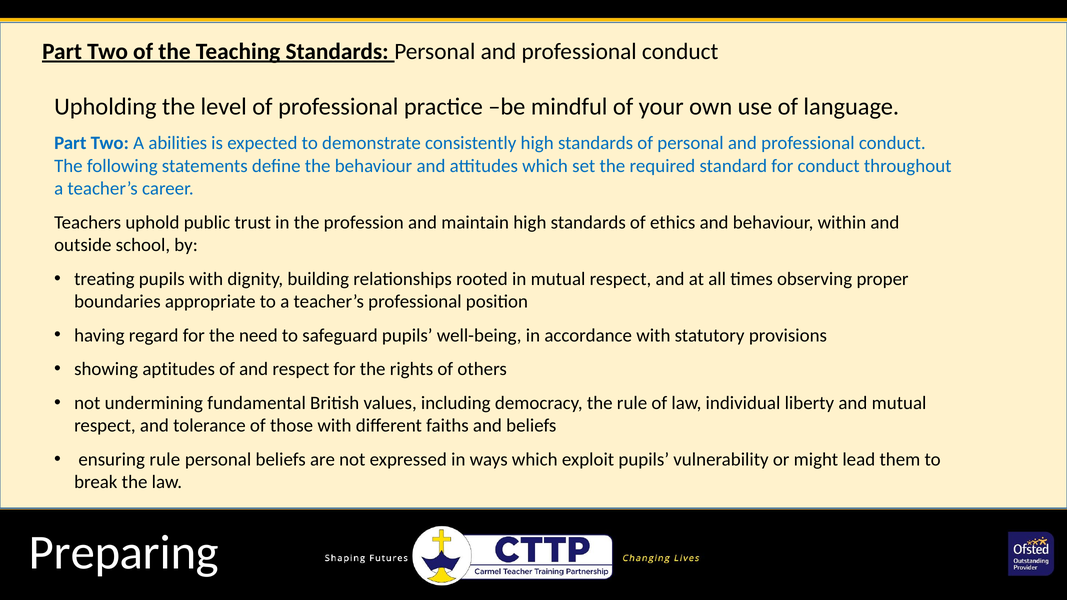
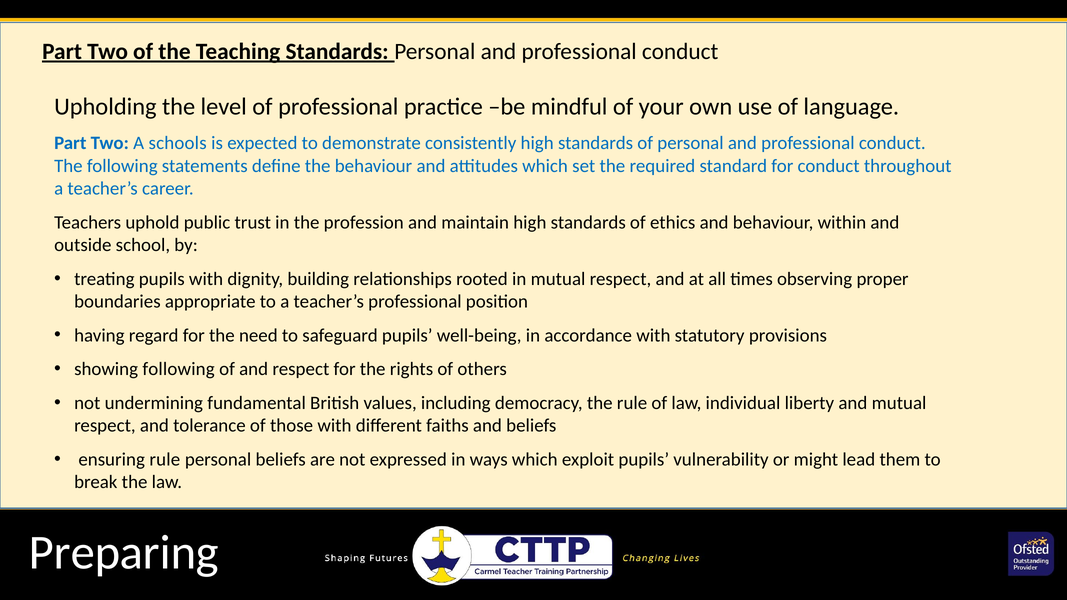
abilities: abilities -> schools
showing aptitudes: aptitudes -> following
